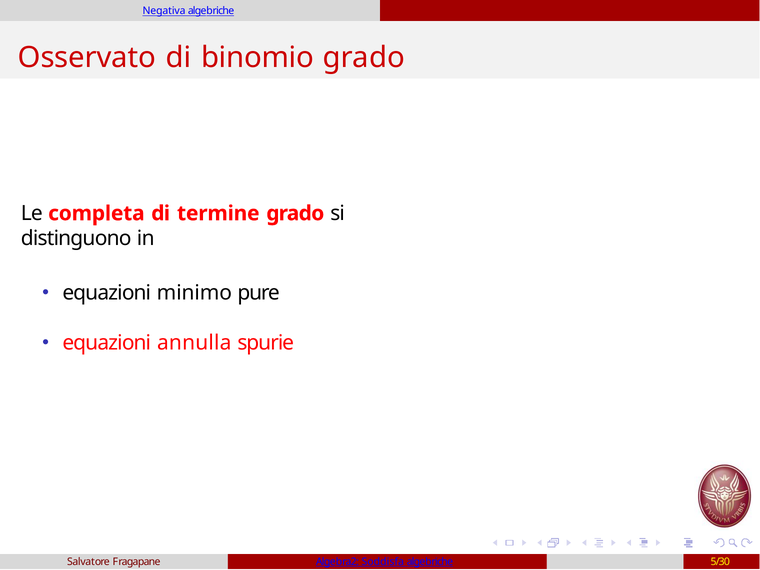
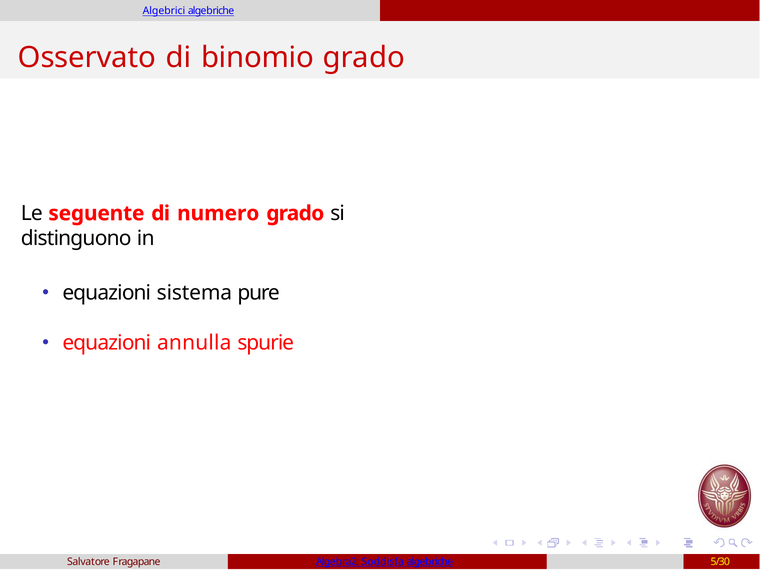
Negativa: Negativa -> Algebrici
completa: completa -> seguente
termine: termine -> numero
minimo: minimo -> sistema
